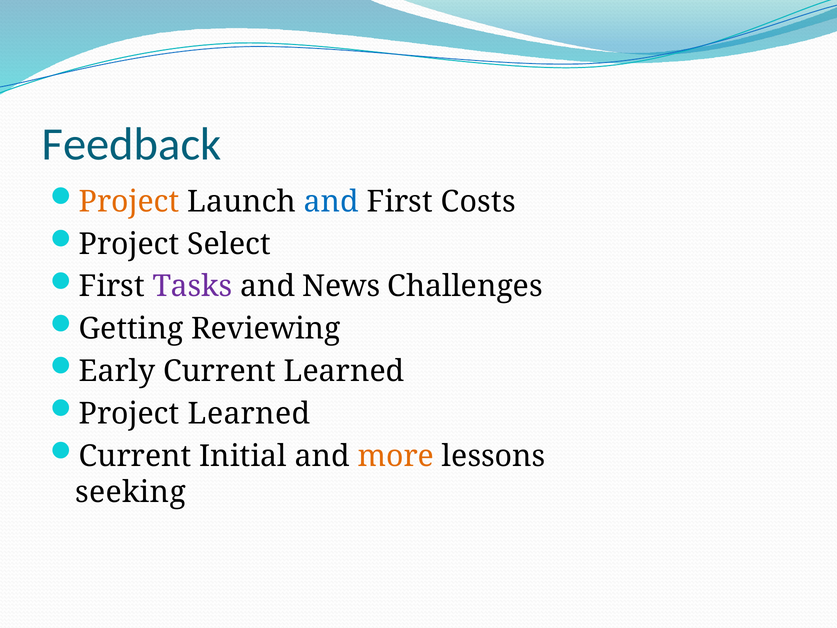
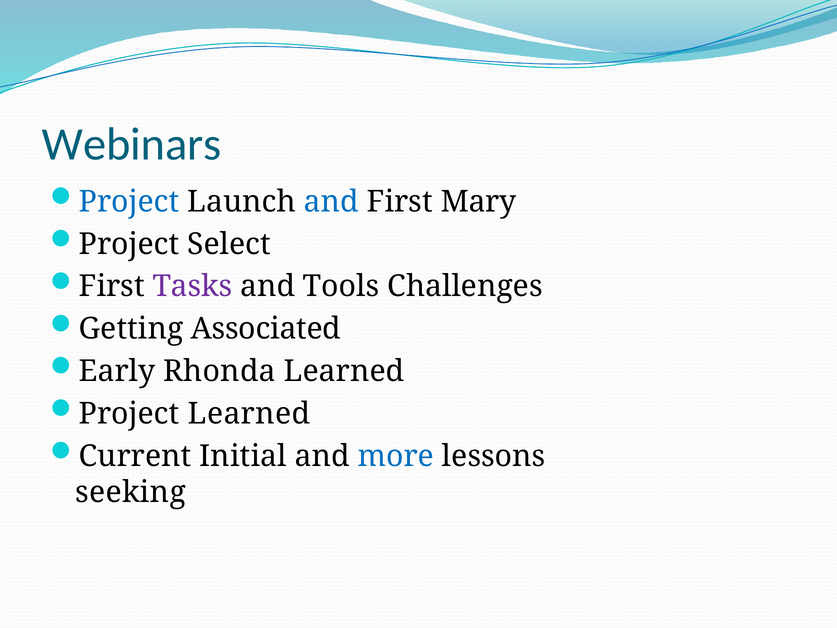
Feedback: Feedback -> Webinars
Project at (129, 202) colour: orange -> blue
Costs: Costs -> Mary
News: News -> Tools
Reviewing: Reviewing -> Associated
Early Current: Current -> Rhonda
more colour: orange -> blue
